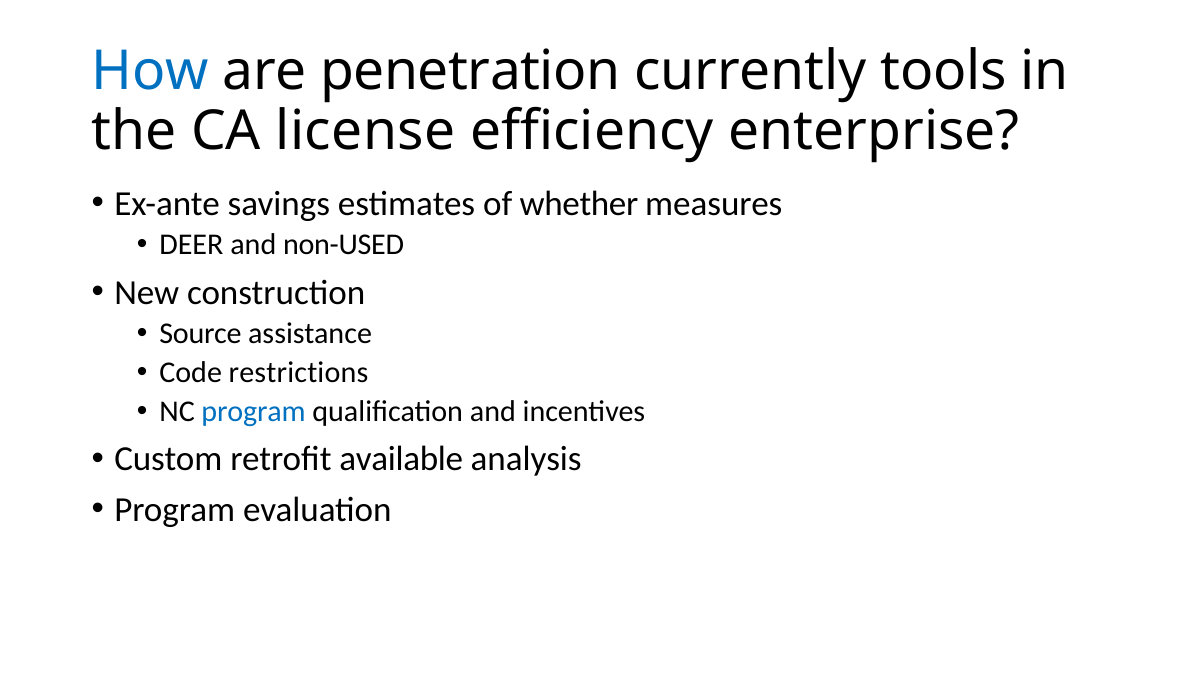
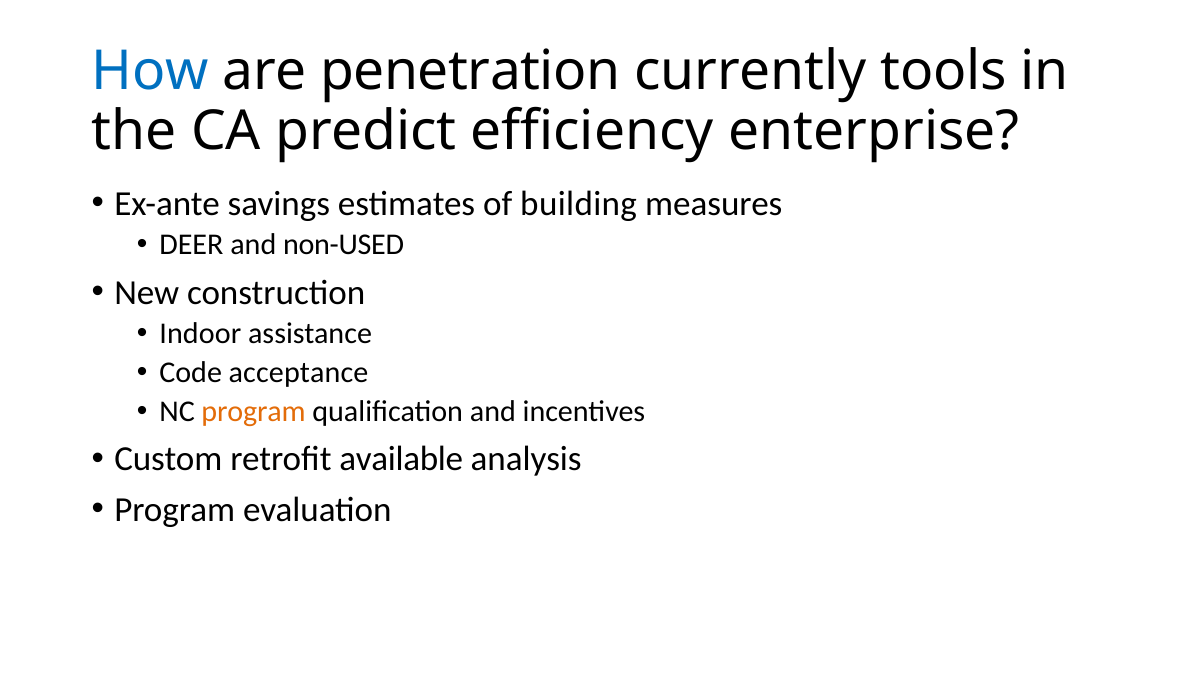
license: license -> predict
whether: whether -> building
Source: Source -> Indoor
restrictions: restrictions -> acceptance
program at (254, 411) colour: blue -> orange
